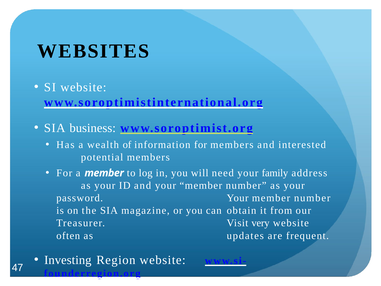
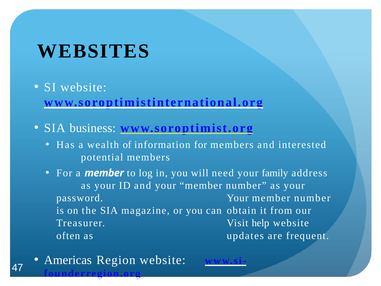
very: very -> help
Investing: Investing -> Americas
